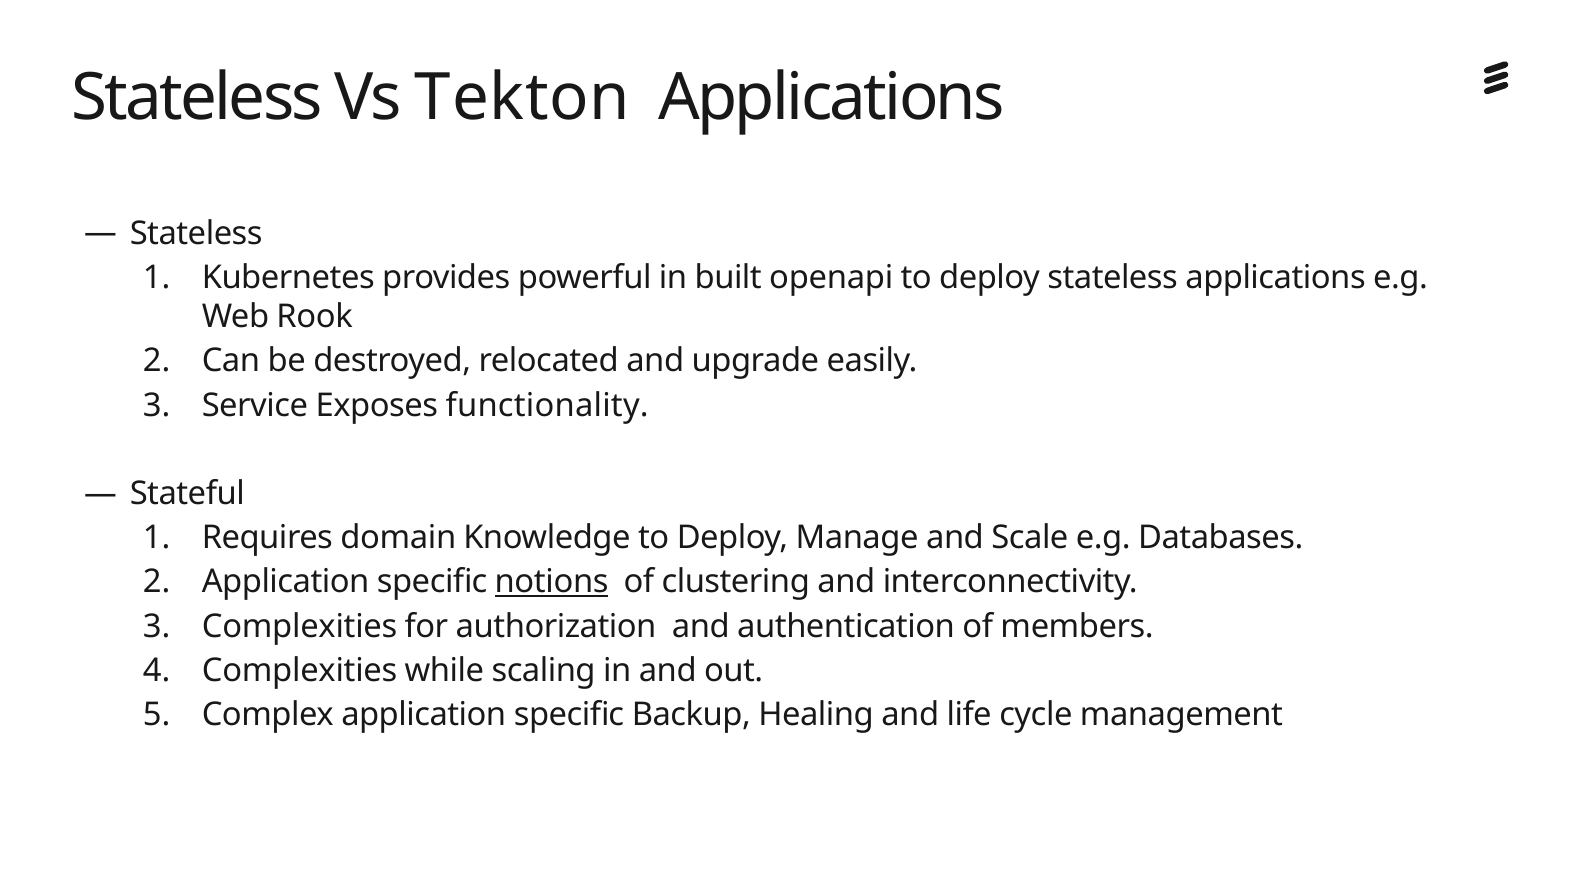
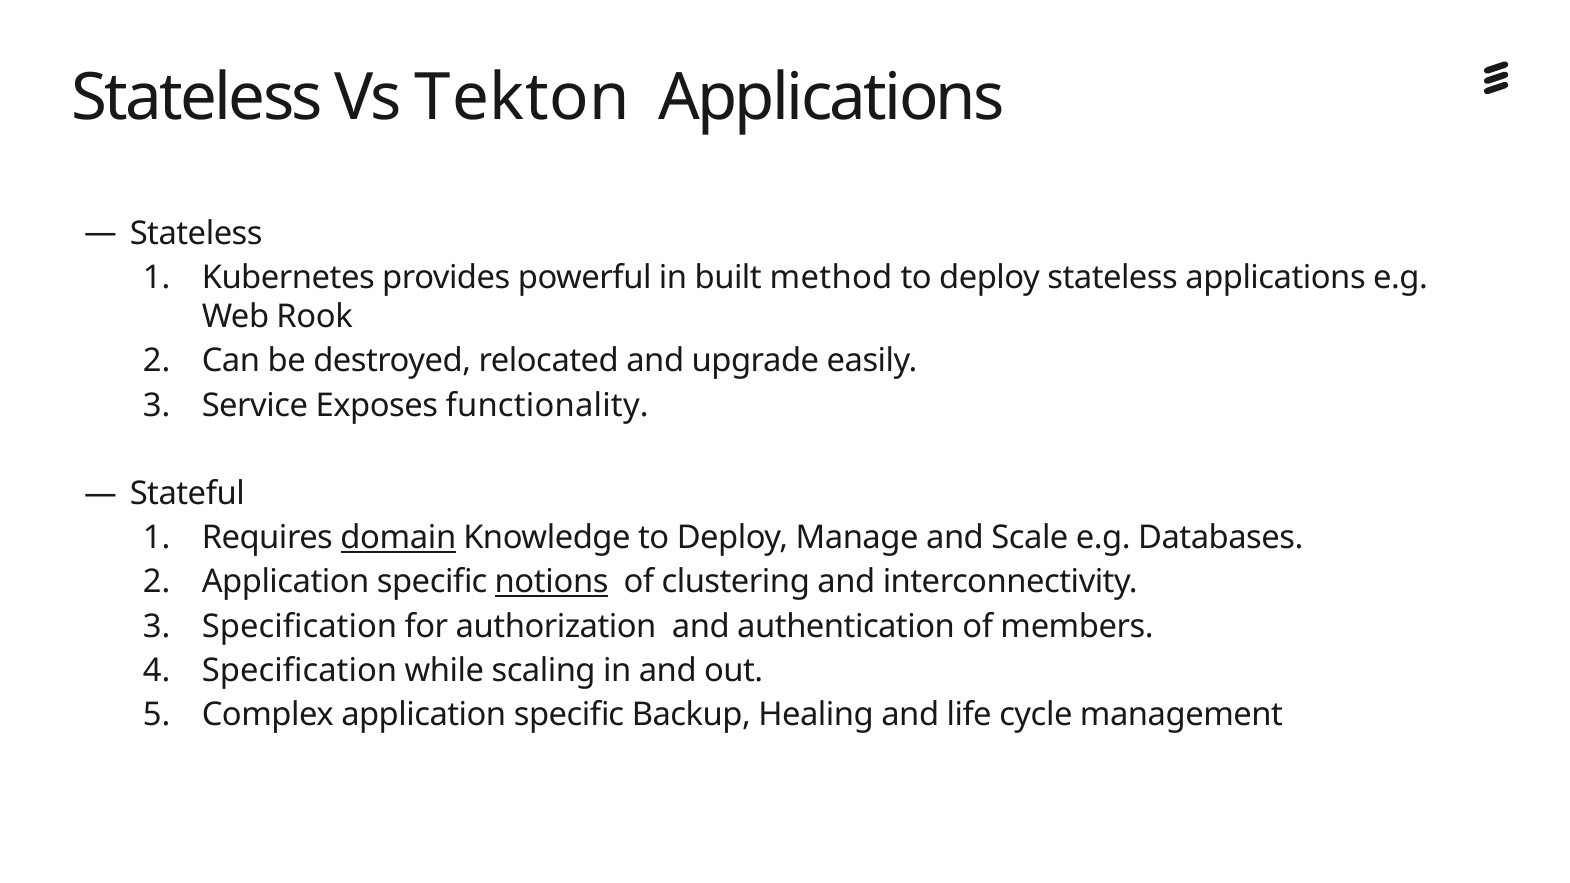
openapi: openapi -> method
domain underline: none -> present
Complexities at (300, 626): Complexities -> Specification
Complexities at (300, 670): Complexities -> Specification
